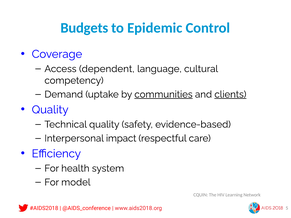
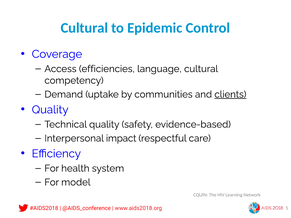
Budgets at (84, 28): Budgets -> Cultural
dependent: dependent -> efficiencies
communities underline: present -> none
